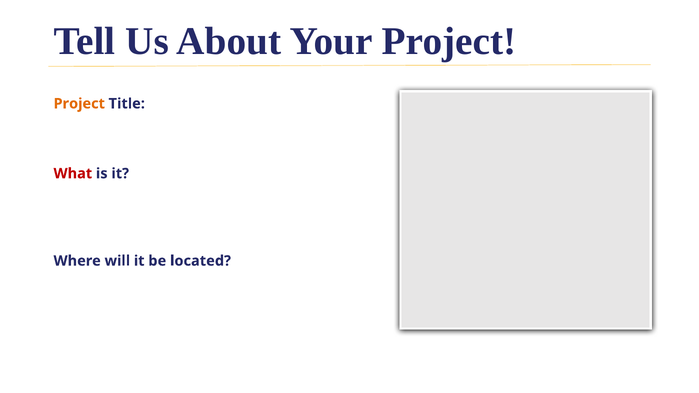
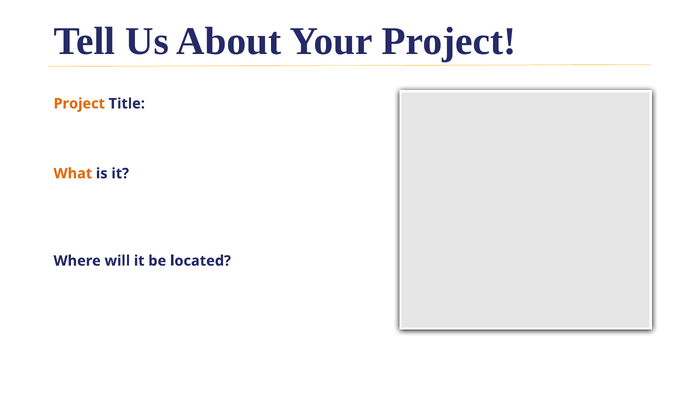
What colour: red -> orange
